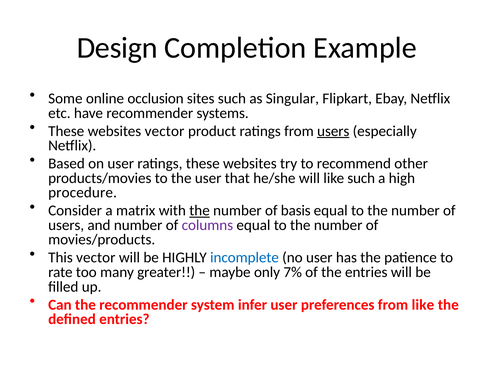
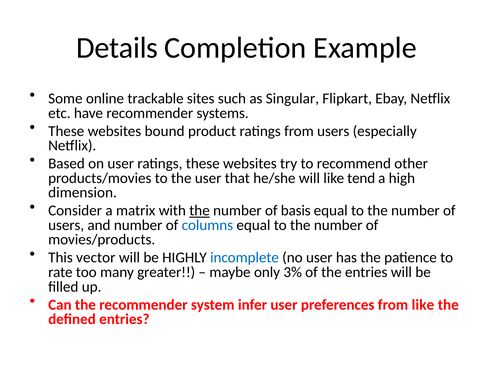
Design: Design -> Details
occlusion: occlusion -> trackable
websites vector: vector -> bound
users at (333, 131) underline: present -> none
like such: such -> tend
procedure: procedure -> dimension
columns colour: purple -> blue
7%: 7% -> 3%
